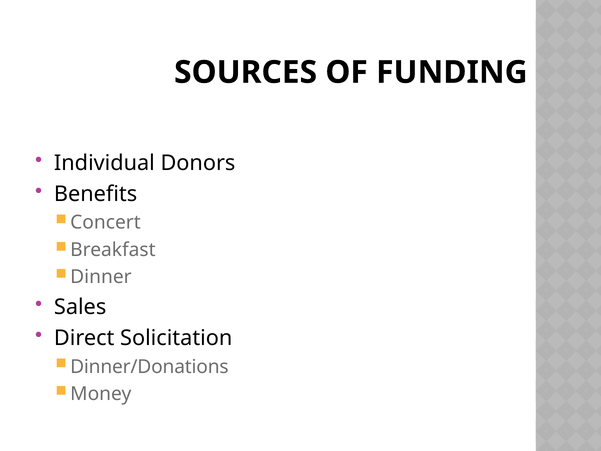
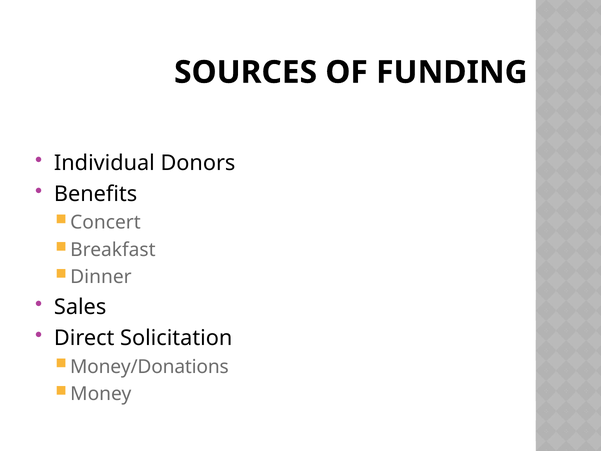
Dinner/Donations: Dinner/Donations -> Money/Donations
